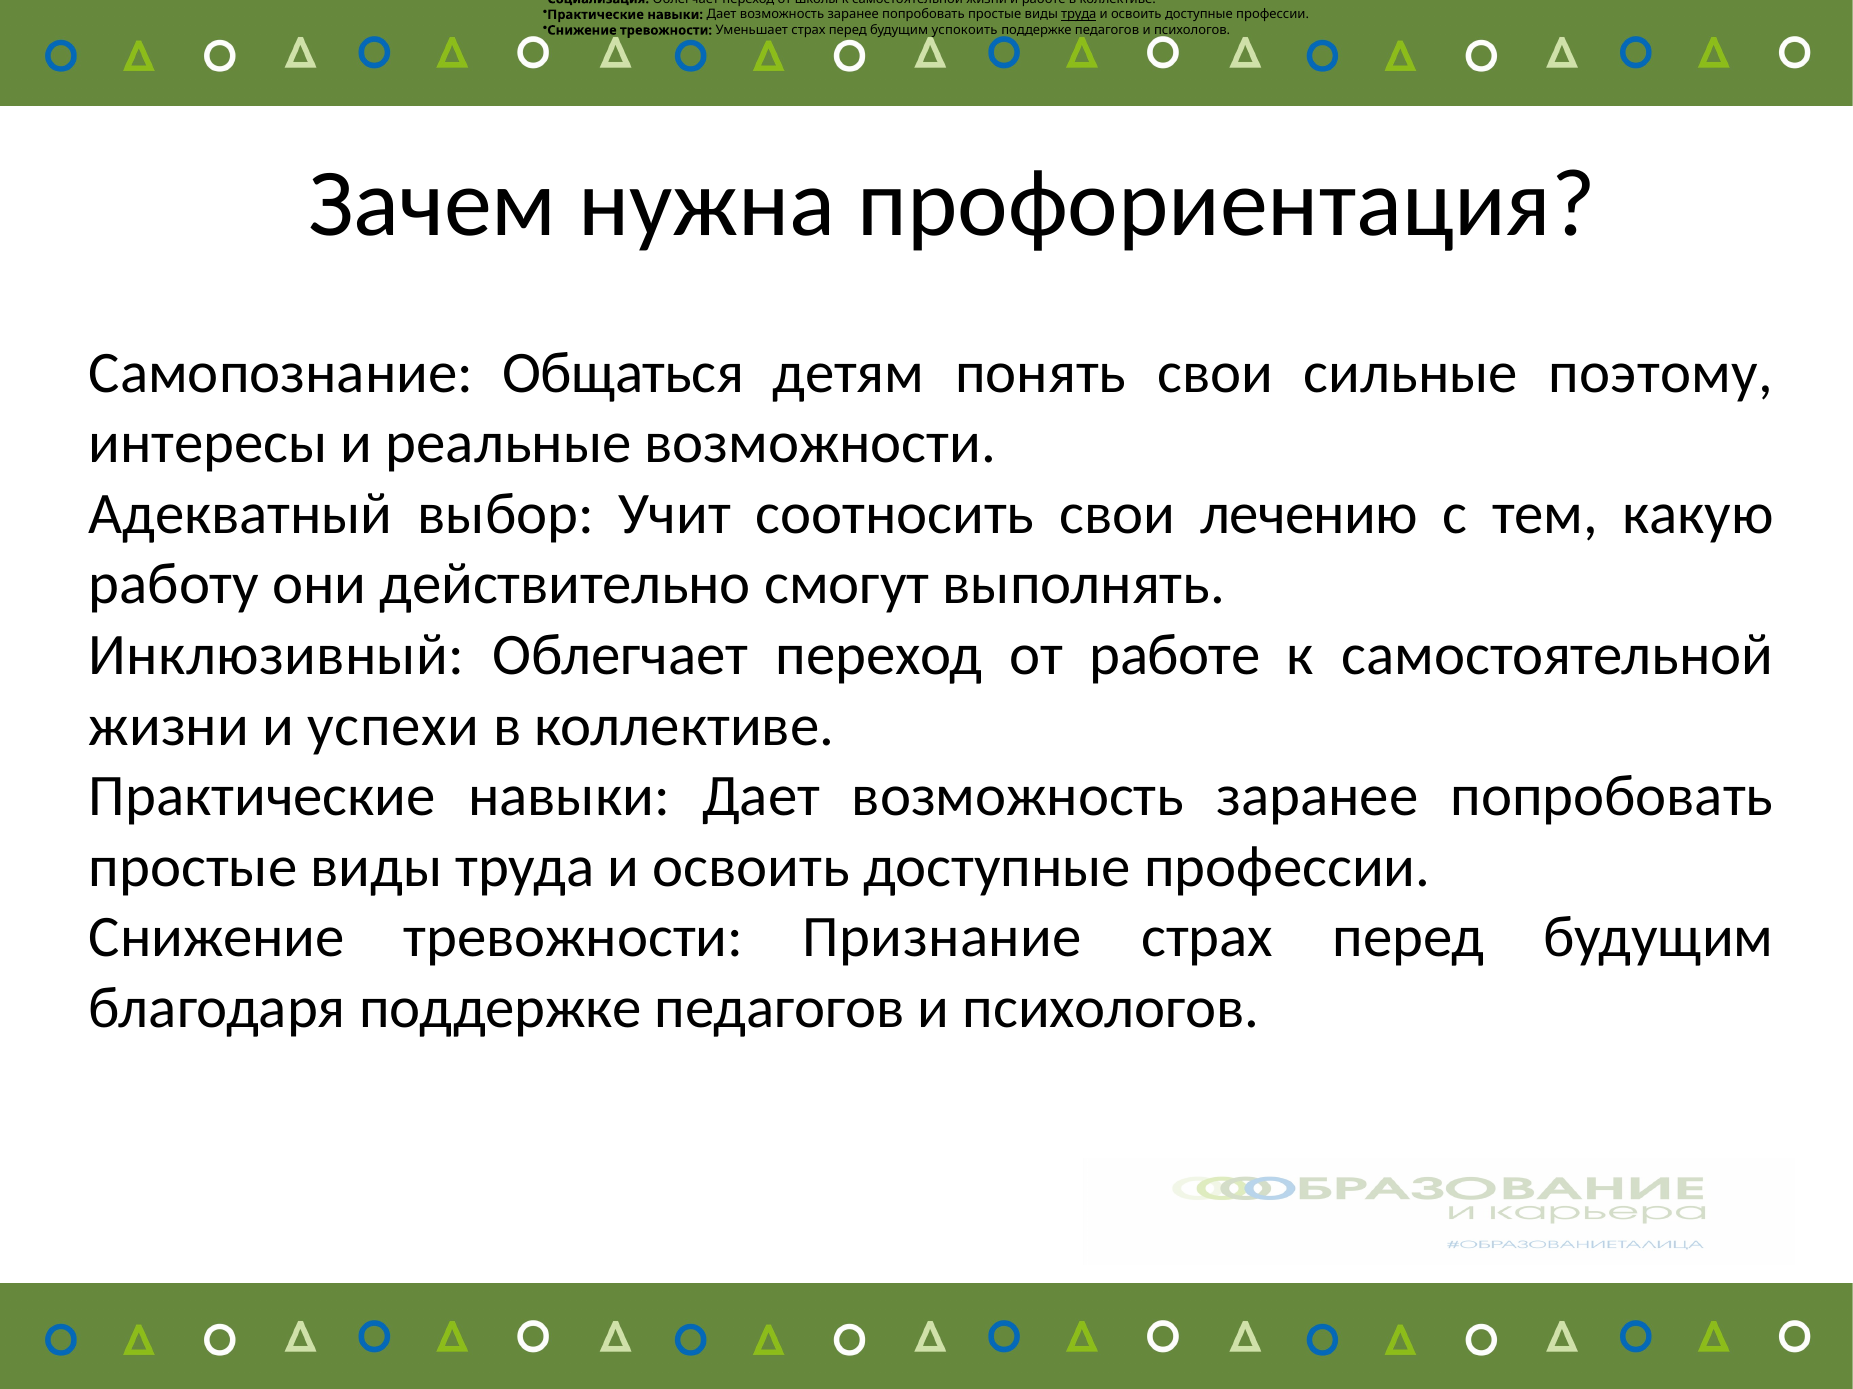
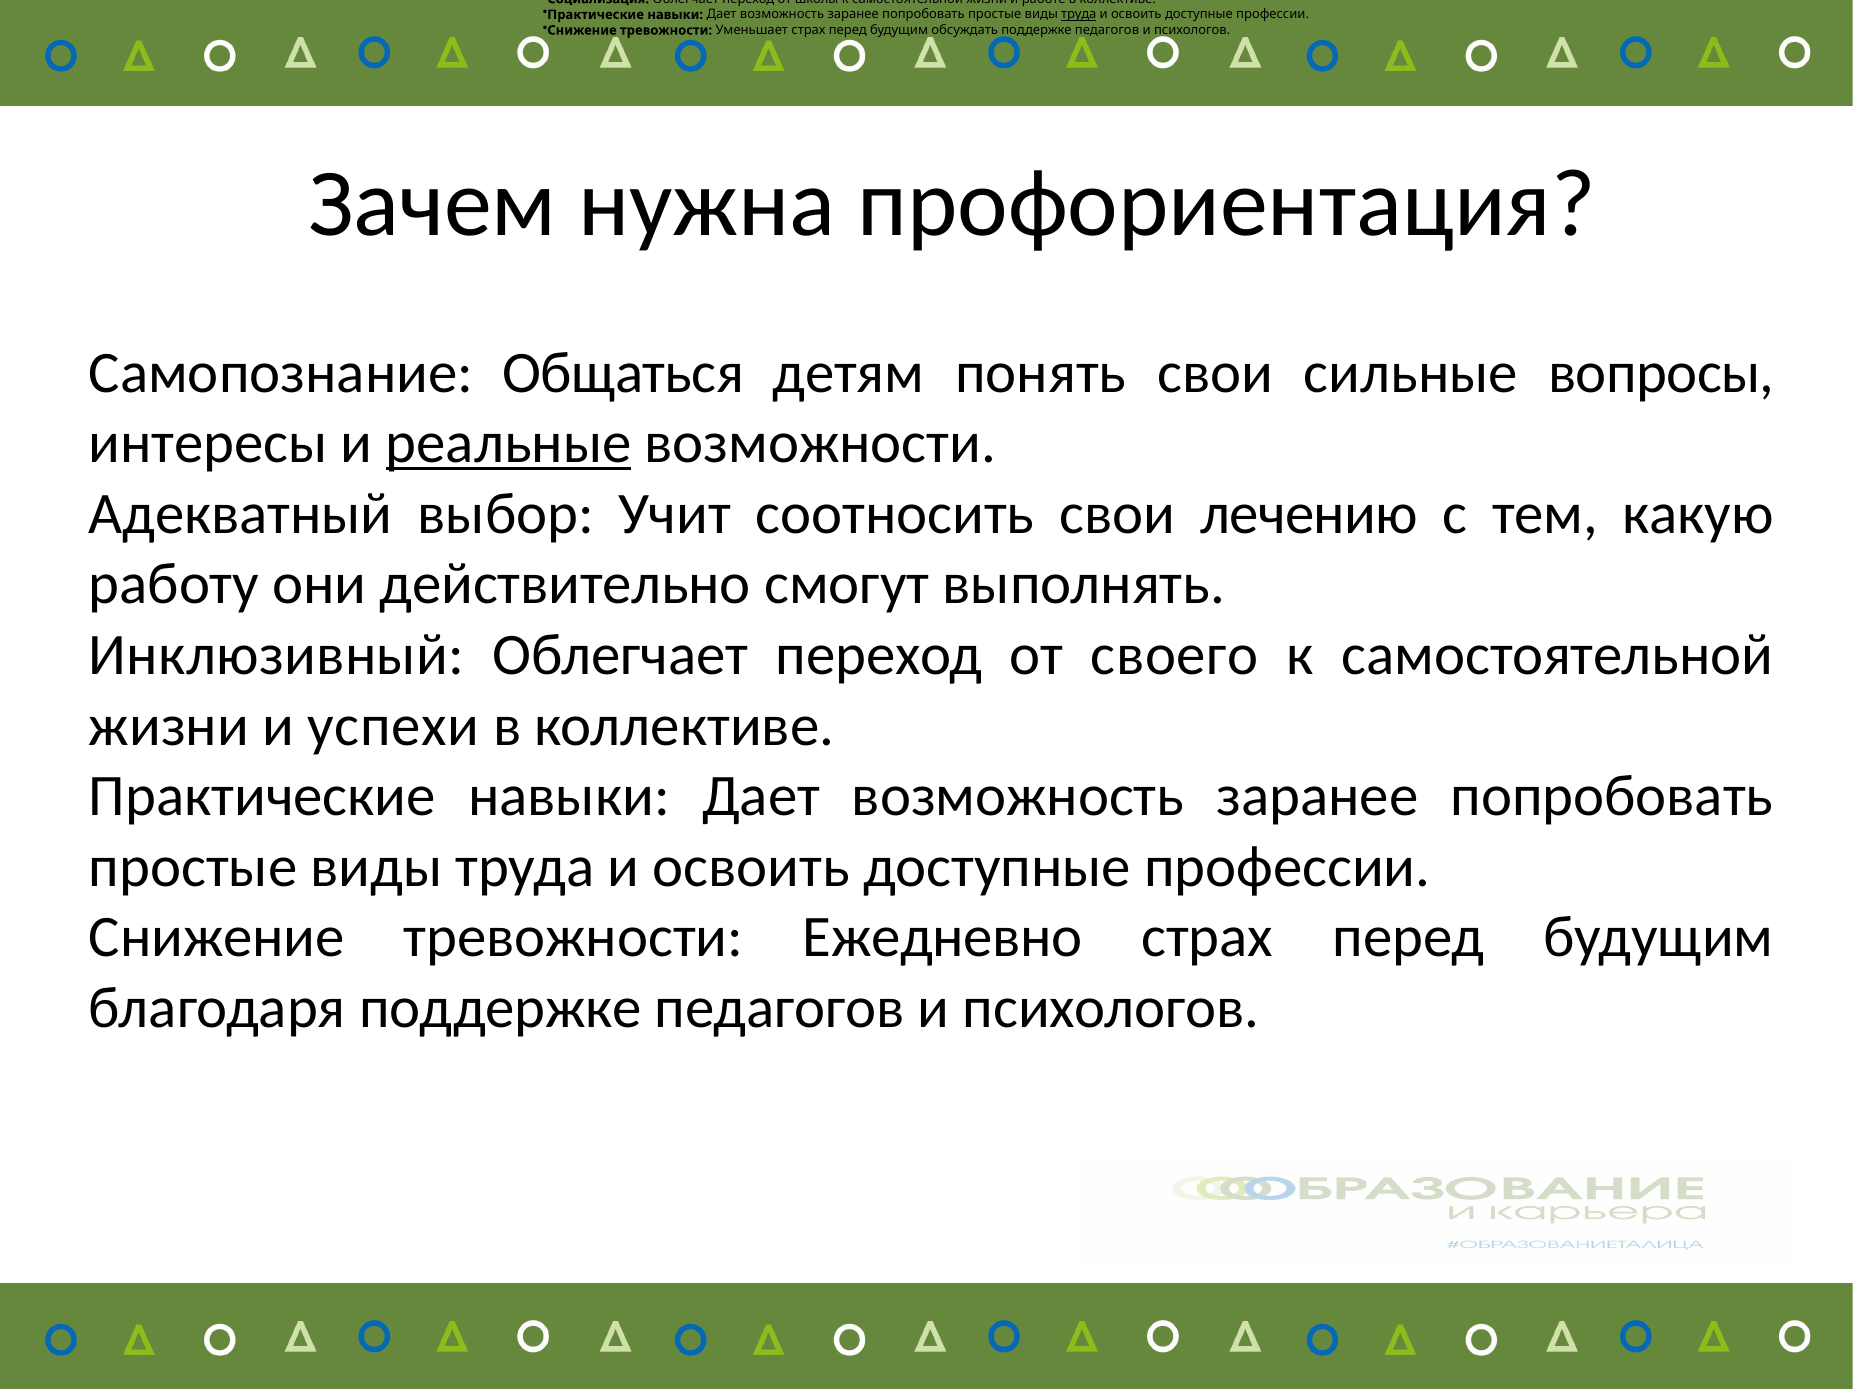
успокоить: успокоить -> обсуждать
поэтому: поэтому -> вопросы
реальные at (509, 443) underline: none -> present
от работе: работе -> своего
Признание: Признание -> Ежедневно
